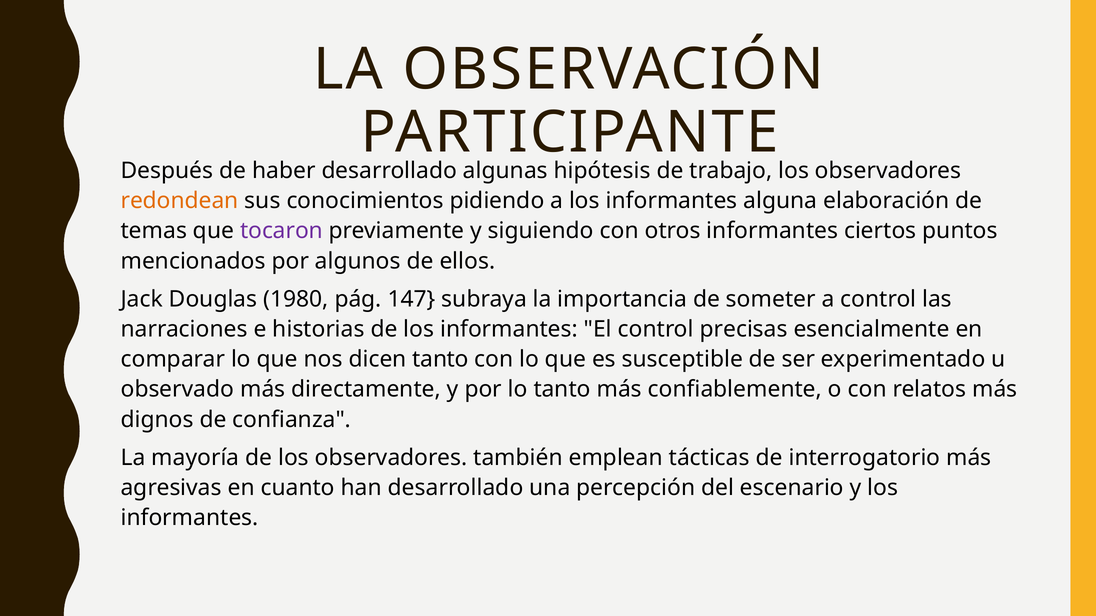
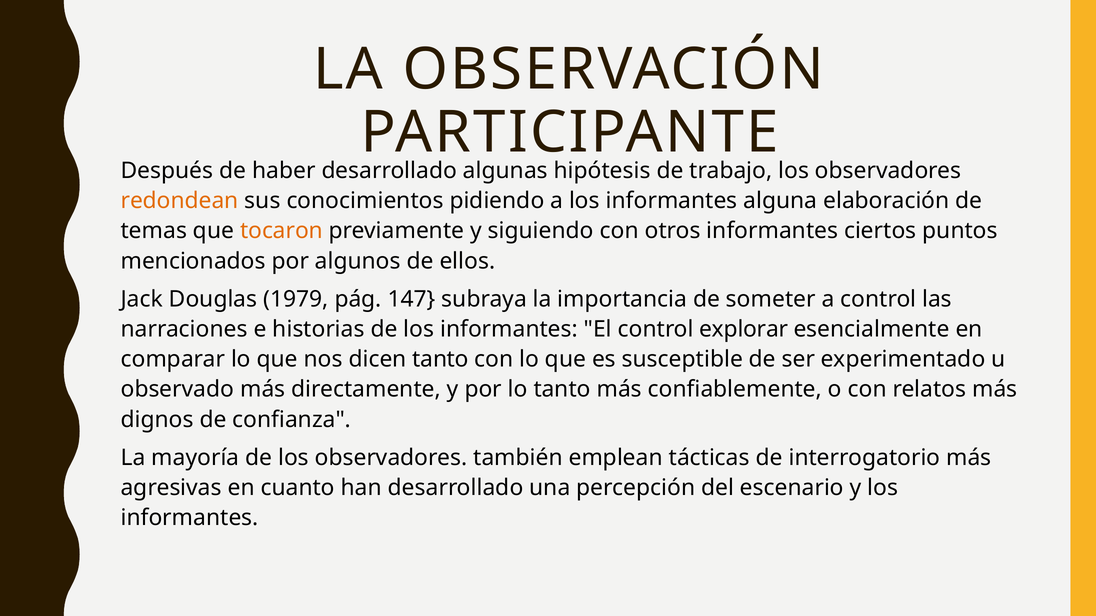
tocaron colour: purple -> orange
1980: 1980 -> 1979
precisas: precisas -> explorar
